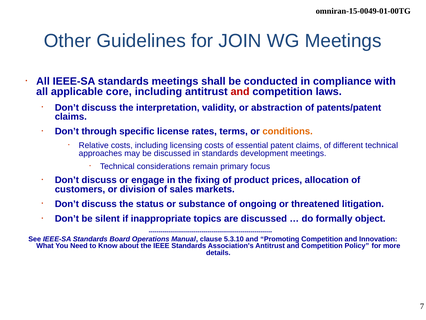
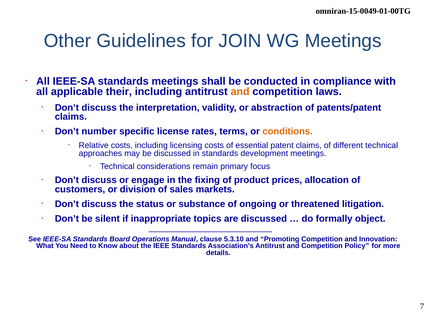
core: core -> their
and at (240, 92) colour: red -> orange
through: through -> number
